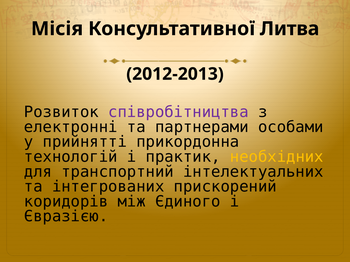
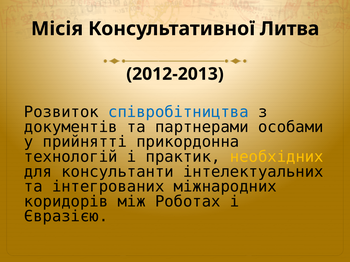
співробітництва colour: purple -> blue
електронні: електронні -> документів
транспортний: транспортний -> консультанти
прискорений: прискорений -> міжнародних
Єдиного: Єдиного -> Роботах
